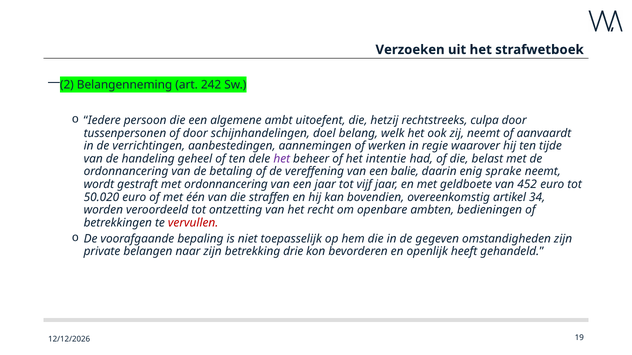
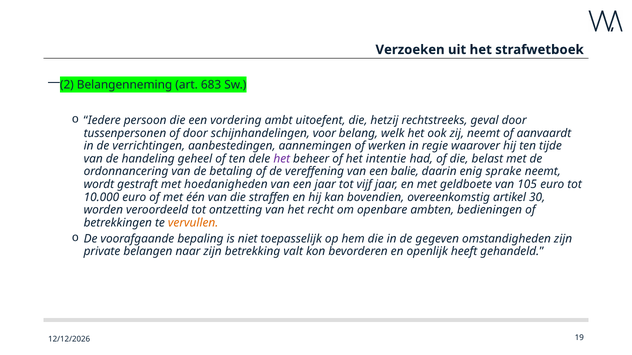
242: 242 -> 683
algemene: algemene -> vordering
culpa: culpa -> geval
doel: doel -> voor
met ordonnancering: ordonnancering -> hoedanigheden
452: 452 -> 105
50.020: 50.020 -> 10.000
34: 34 -> 30
vervullen colour: red -> orange
drie: drie -> valt
